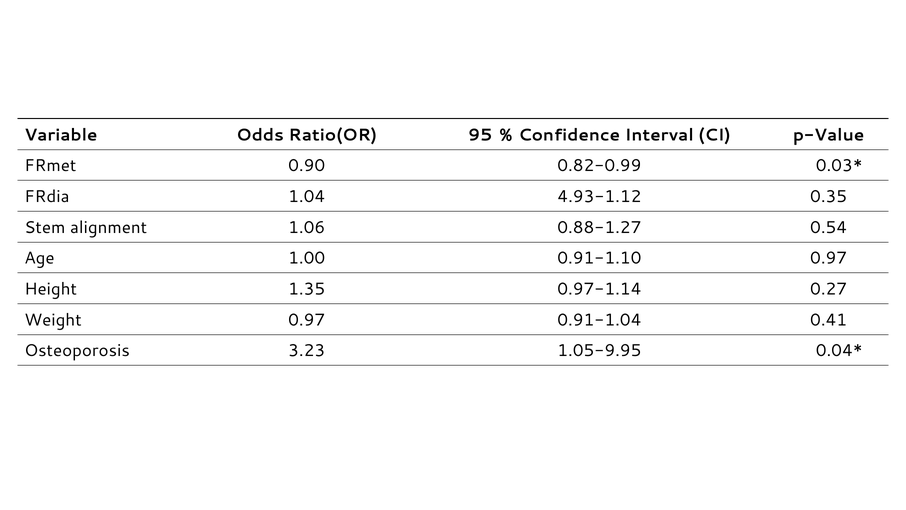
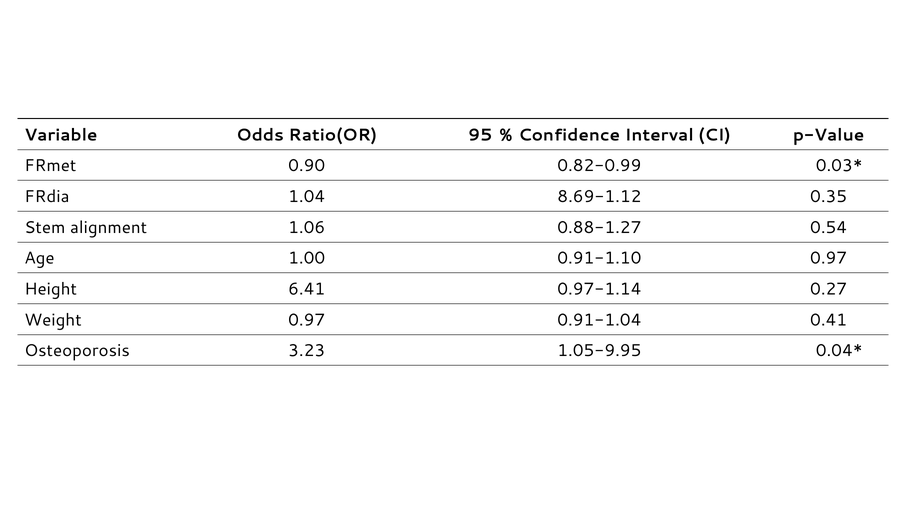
4.93-1.12: 4.93-1.12 -> 8.69-1.12
1.35: 1.35 -> 6.41
